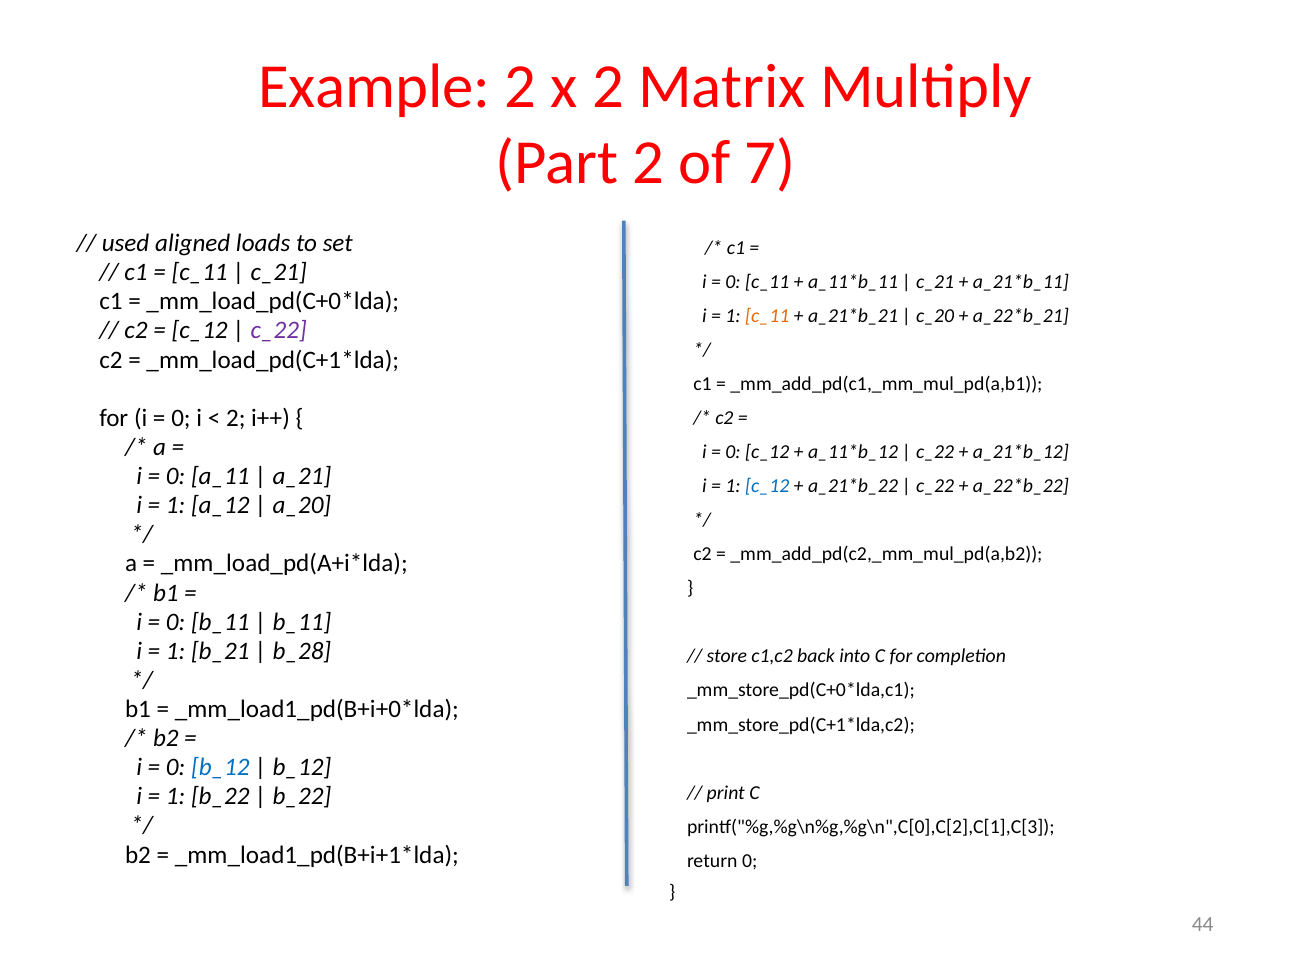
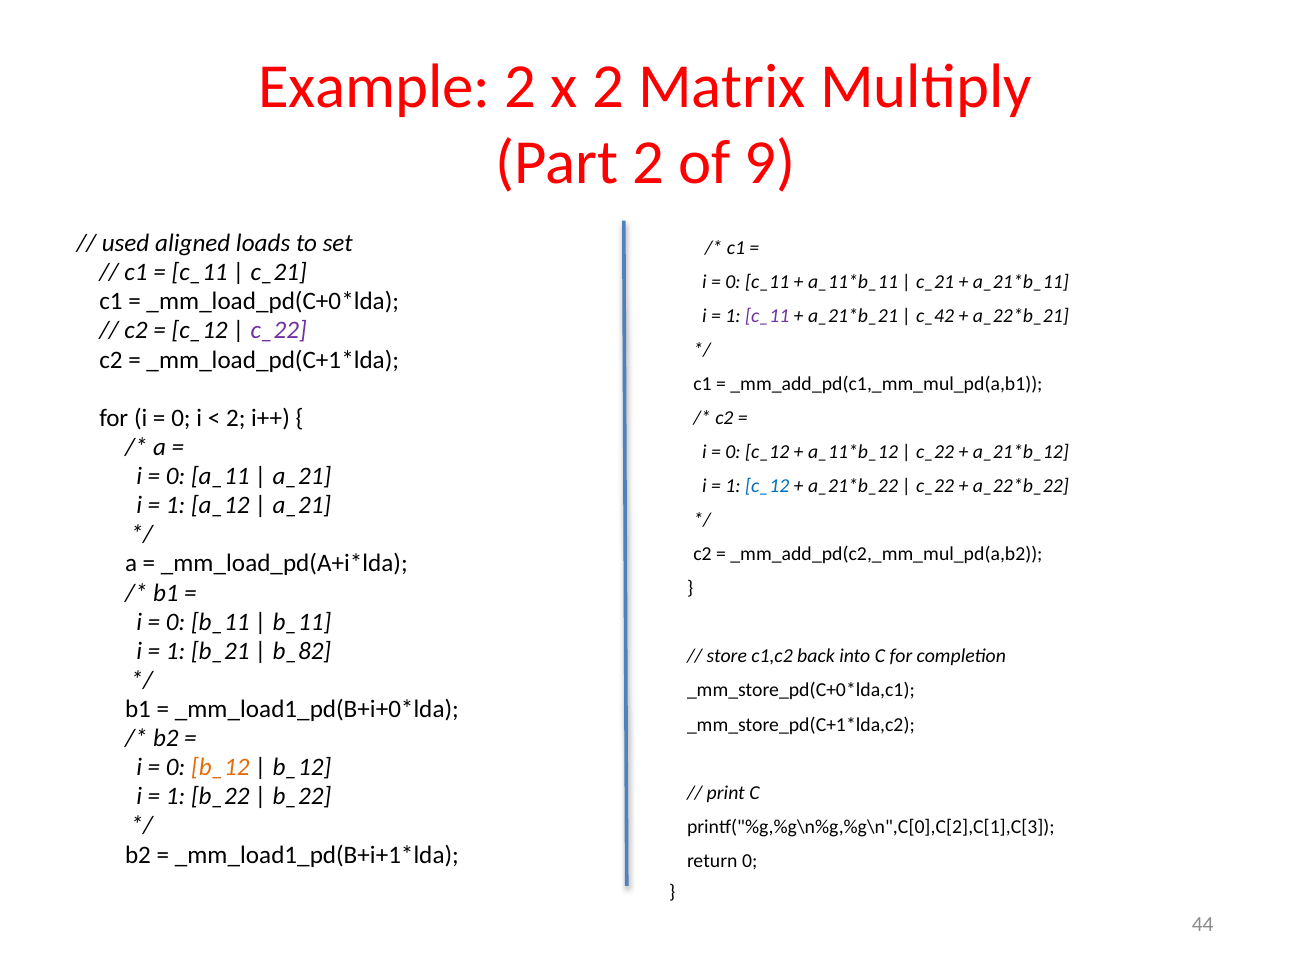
7: 7 -> 9
c_11 at (767, 316) colour: orange -> purple
c_20: c_20 -> c_42
a_20 at (302, 506): a_20 -> a_21
b_28: b_28 -> b_82
b_12 at (220, 768) colour: blue -> orange
